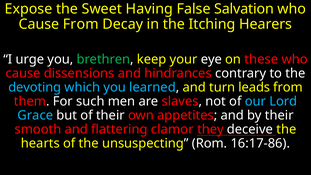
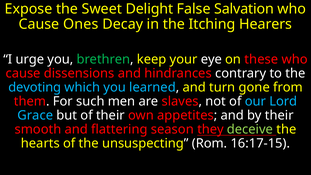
Having: Having -> Delight
Cause From: From -> Ones
leads: leads -> gone
clamor: clamor -> season
deceive colour: white -> light green
16:17-86: 16:17-86 -> 16:17-15
